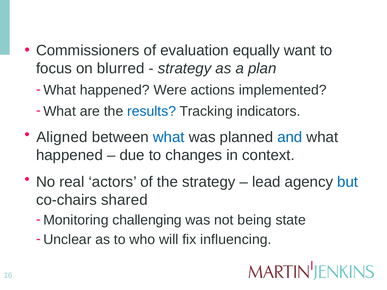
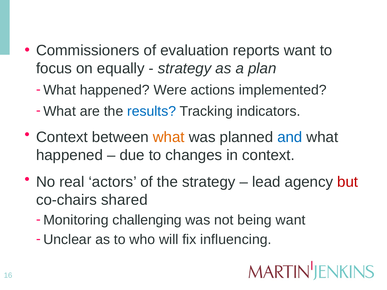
equally: equally -> reports
blurred: blurred -> equally
Aligned at (62, 137): Aligned -> Context
what at (169, 137) colour: blue -> orange
but colour: blue -> red
being state: state -> want
